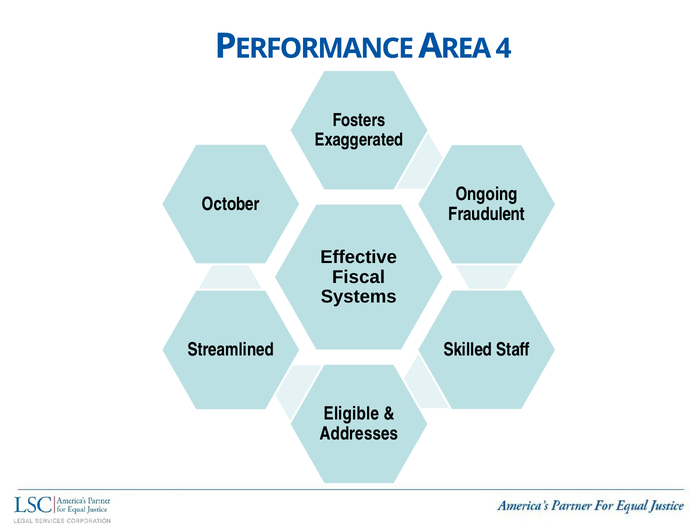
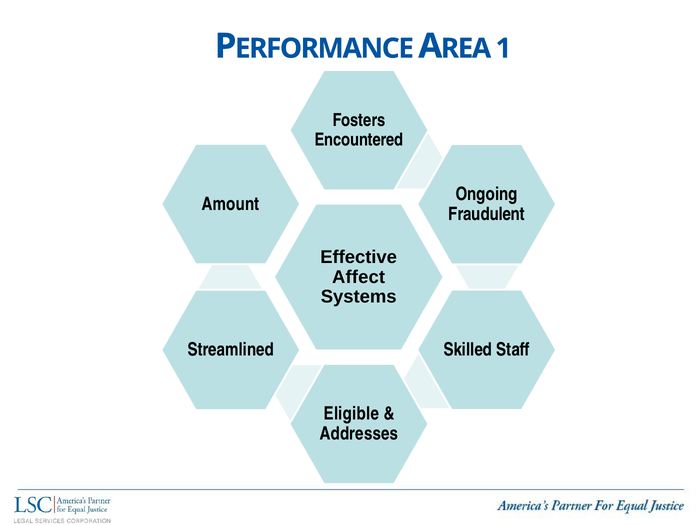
4: 4 -> 1
Exaggerated: Exaggerated -> Encountered
October: October -> Amount
Fiscal: Fiscal -> Affect
